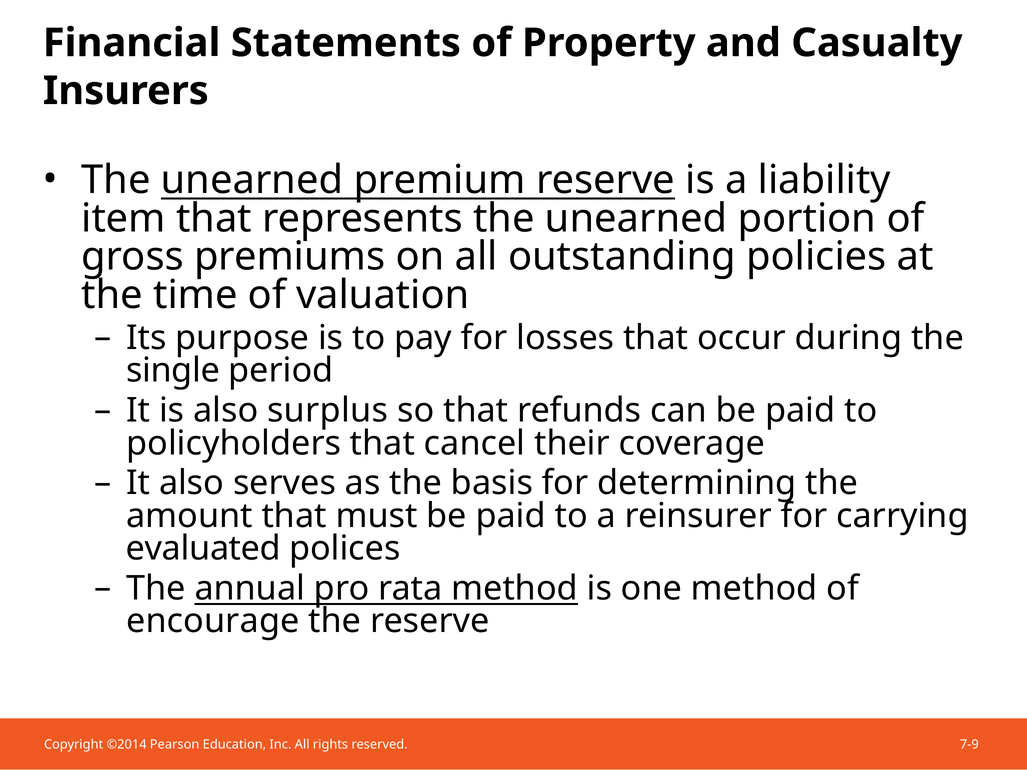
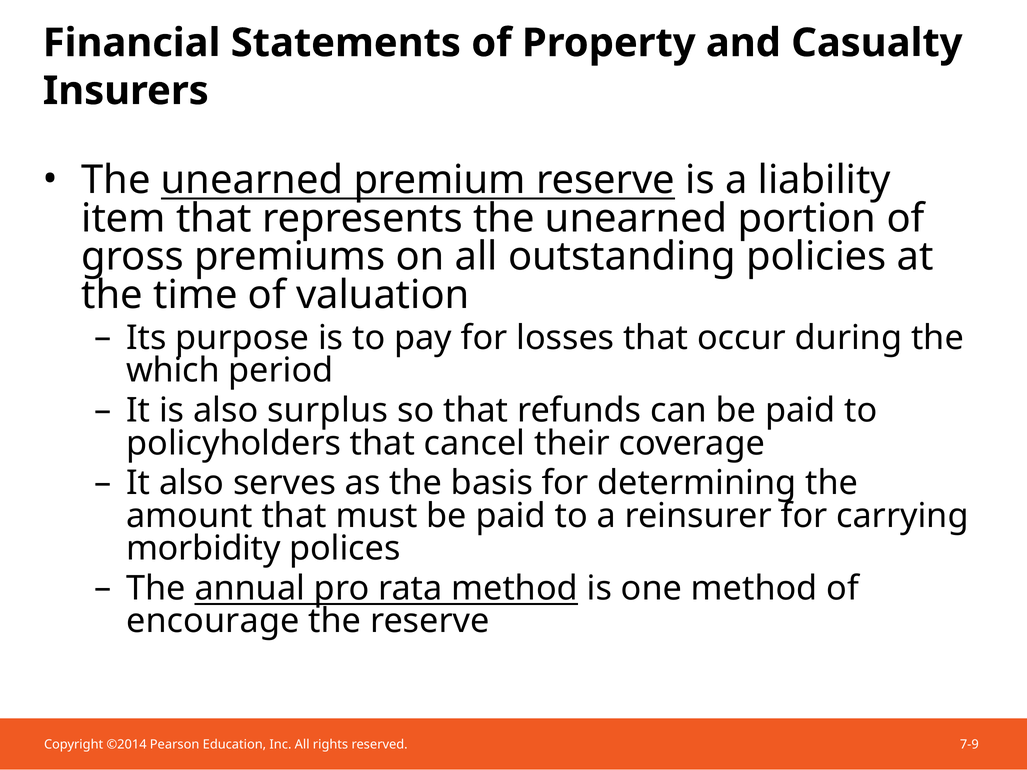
single: single -> which
evaluated: evaluated -> morbidity
